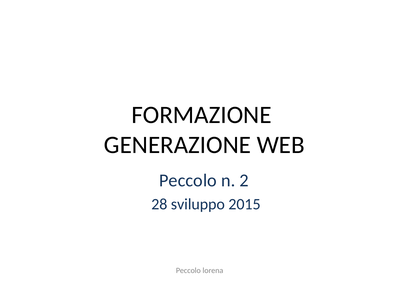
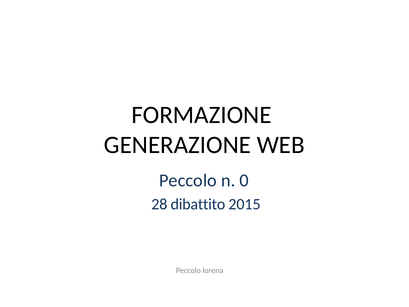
2: 2 -> 0
sviluppo: sviluppo -> dibattito
